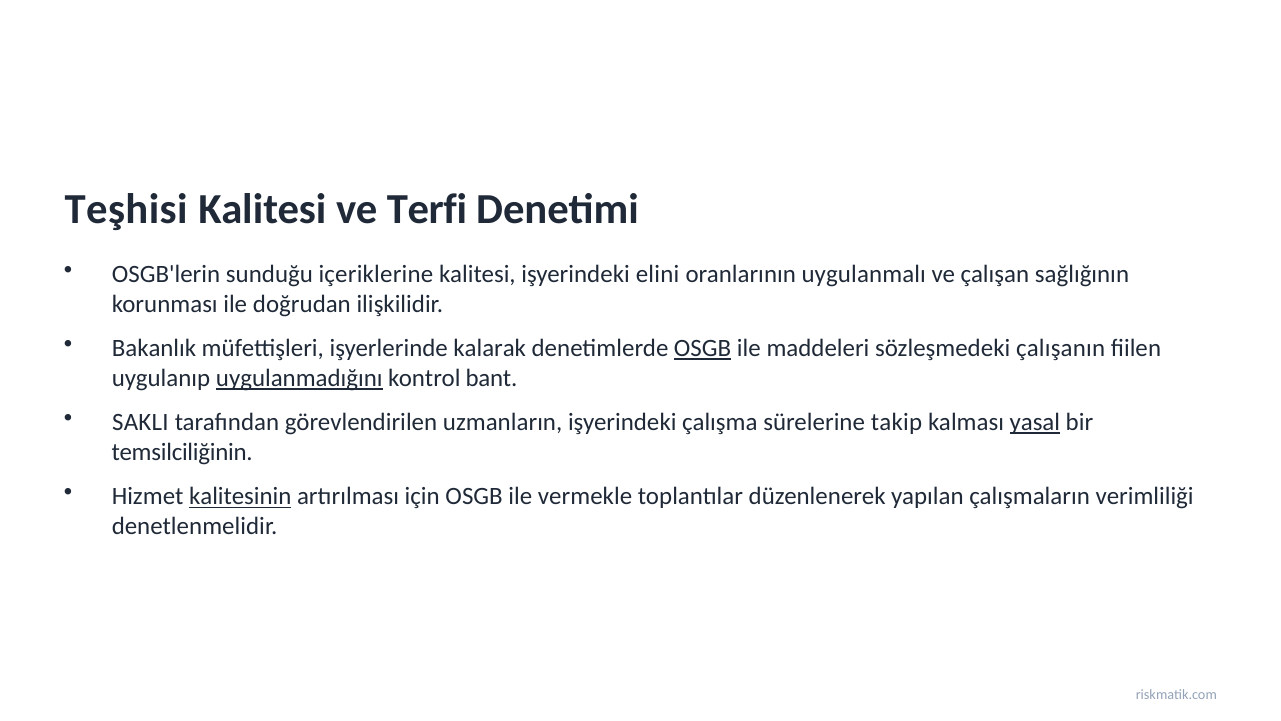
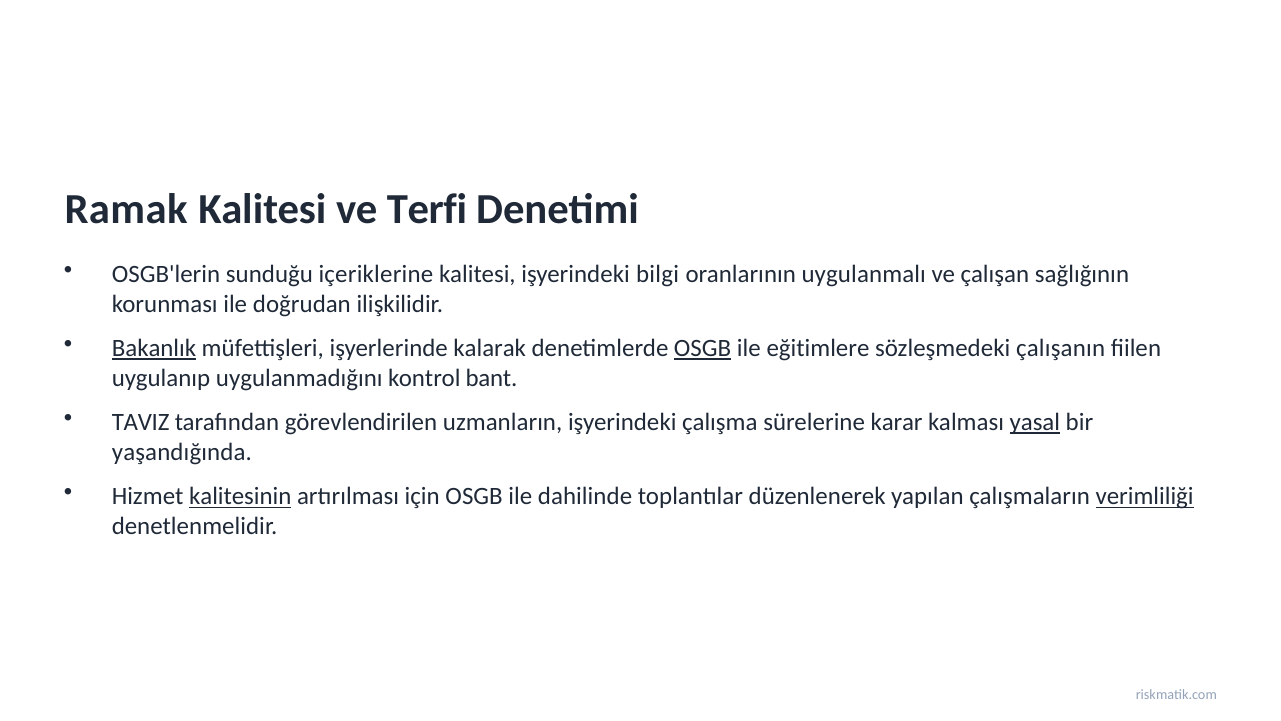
Teşhisi: Teşhisi -> Ramak
elini: elini -> bilgi
Bakanlık underline: none -> present
maddeleri: maddeleri -> eğitimlere
uygulanmadığını underline: present -> none
SAKLI: SAKLI -> TAVIZ
takip: takip -> karar
temsilciliğinin: temsilciliğinin -> yaşandığında
vermekle: vermekle -> dahilinde
verimliliği underline: none -> present
